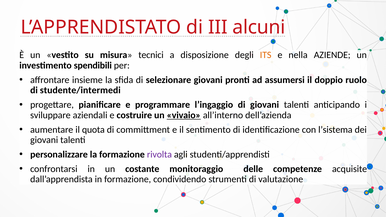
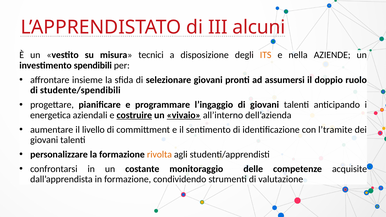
studente/intermedi: studente/intermedi -> studente/spendibili
sviluppare: sviluppare -> energetica
costruire underline: none -> present
quota: quota -> livello
l’sistema: l’sistema -> l’tramite
rivolta colour: purple -> orange
